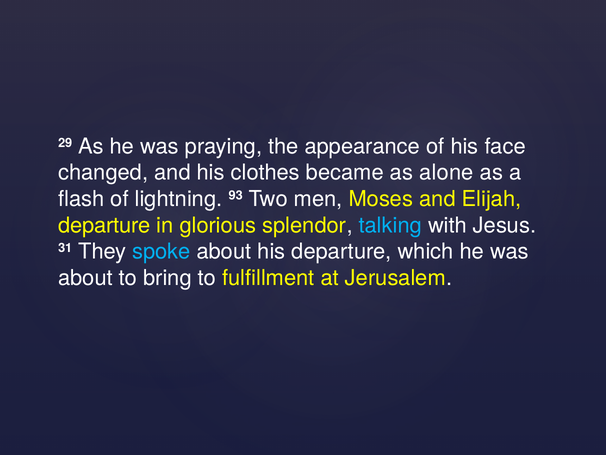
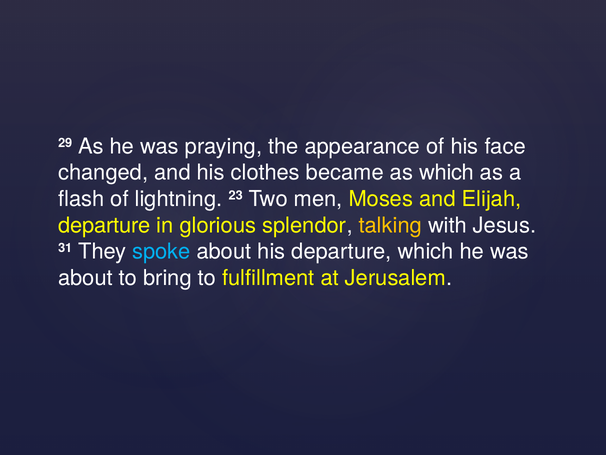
as alone: alone -> which
93: 93 -> 23
talking colour: light blue -> yellow
